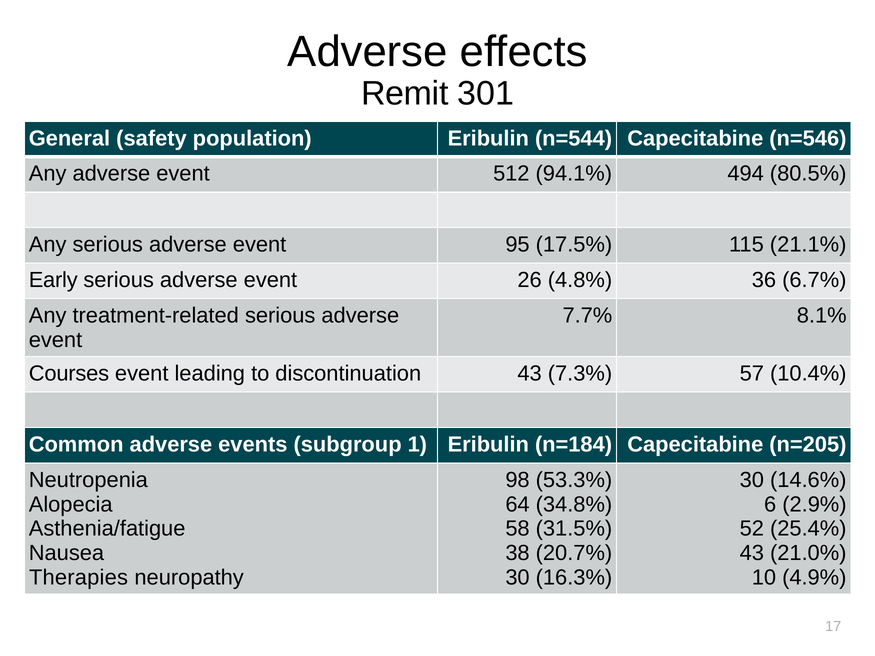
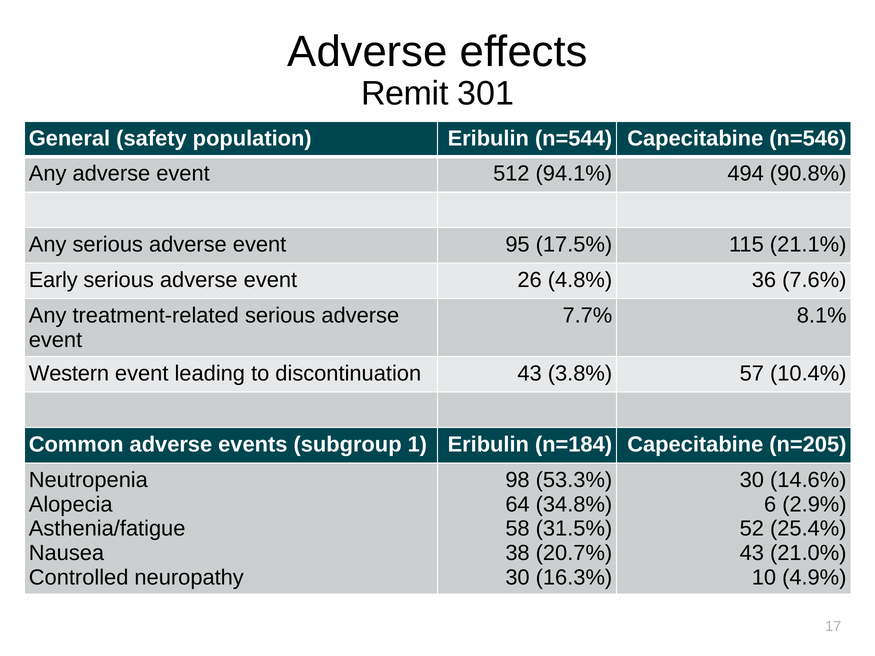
80.5%: 80.5% -> 90.8%
6.7%: 6.7% -> 7.6%
Courses: Courses -> Western
7.3%: 7.3% -> 3.8%
Therapies: Therapies -> Controlled
